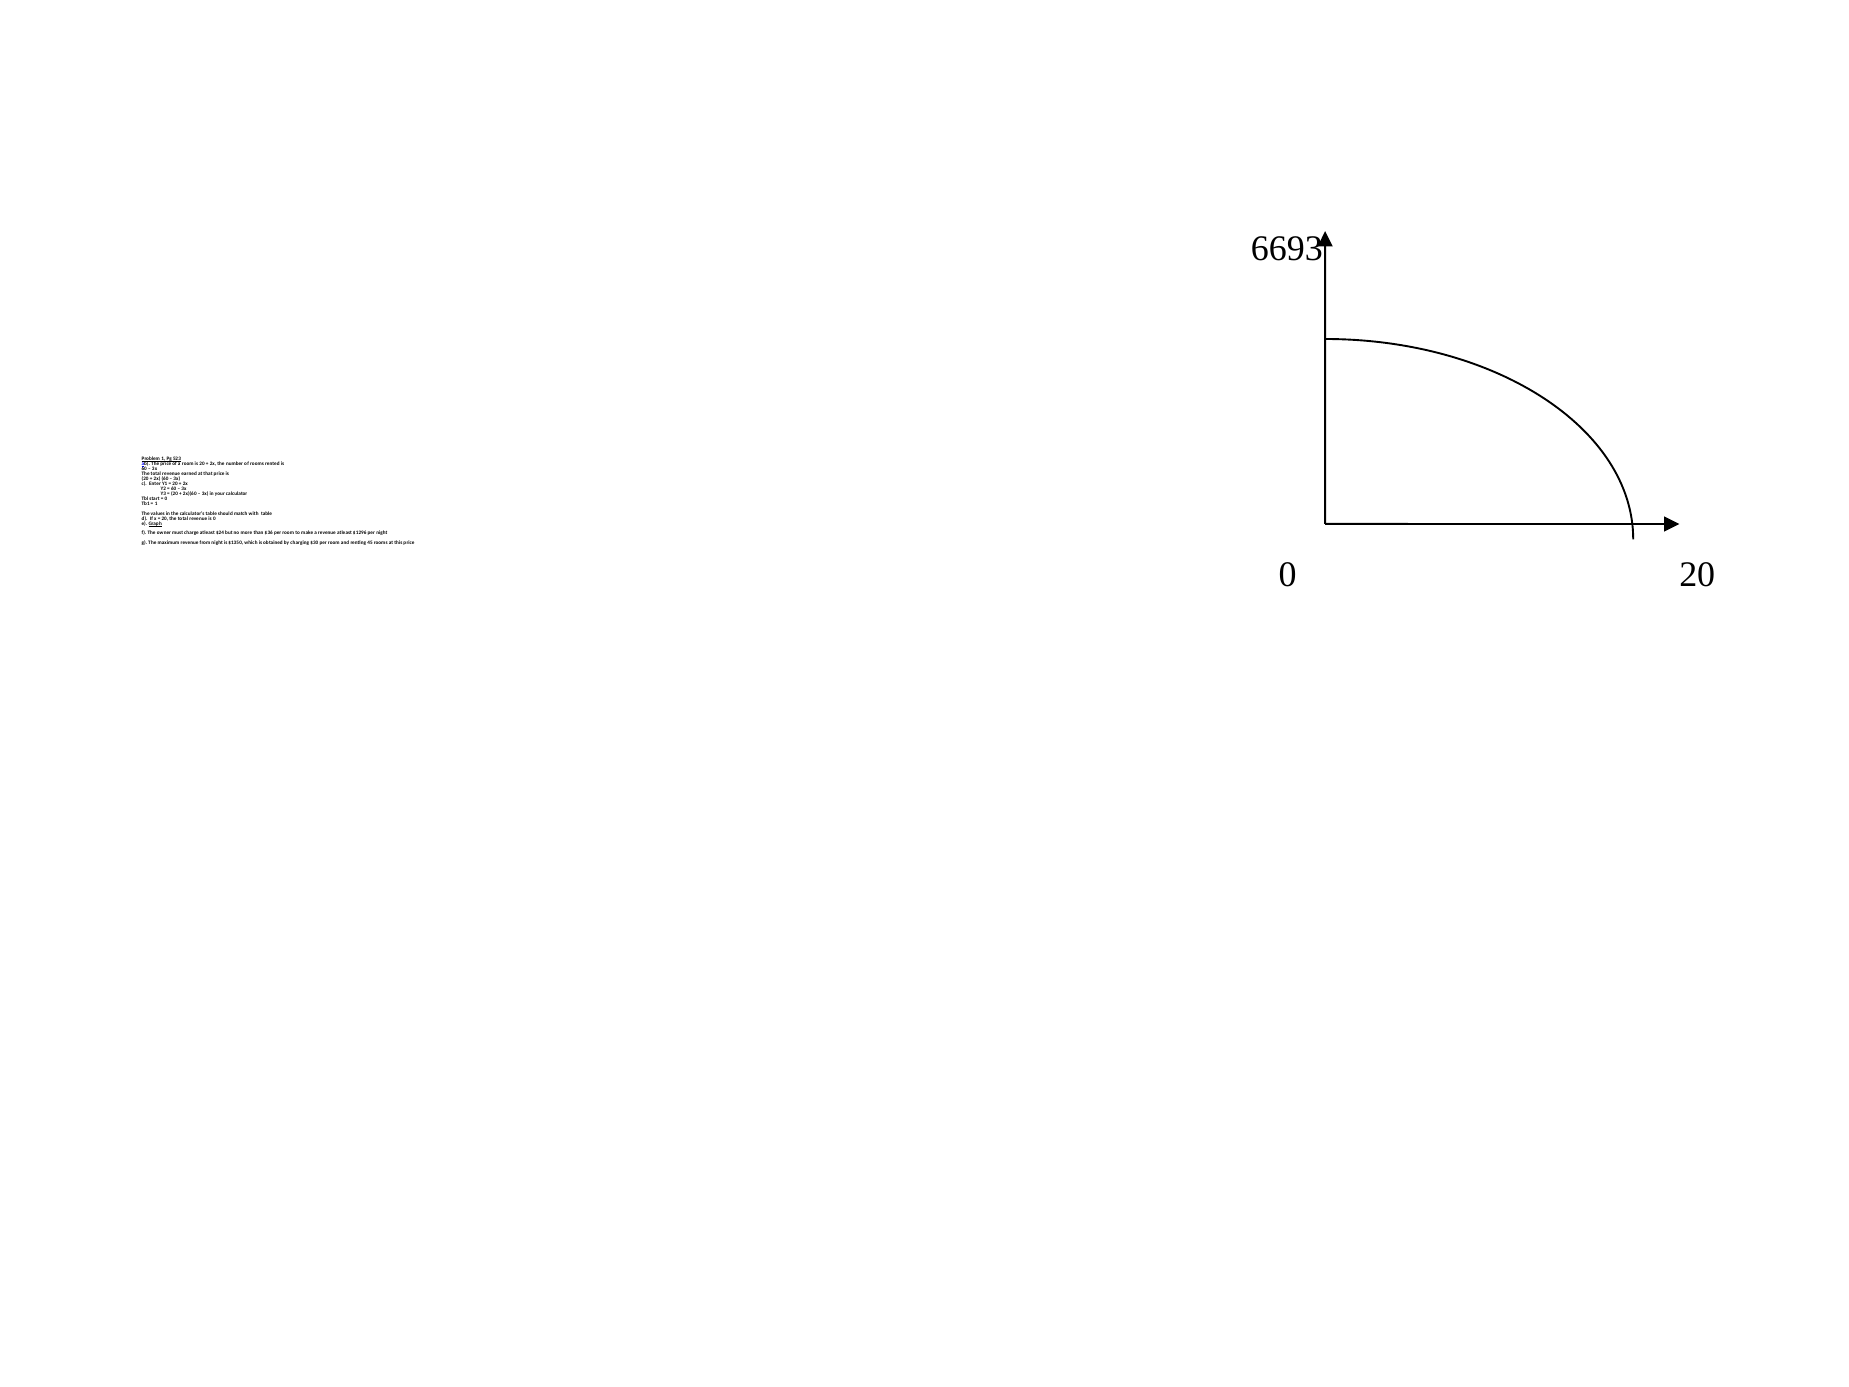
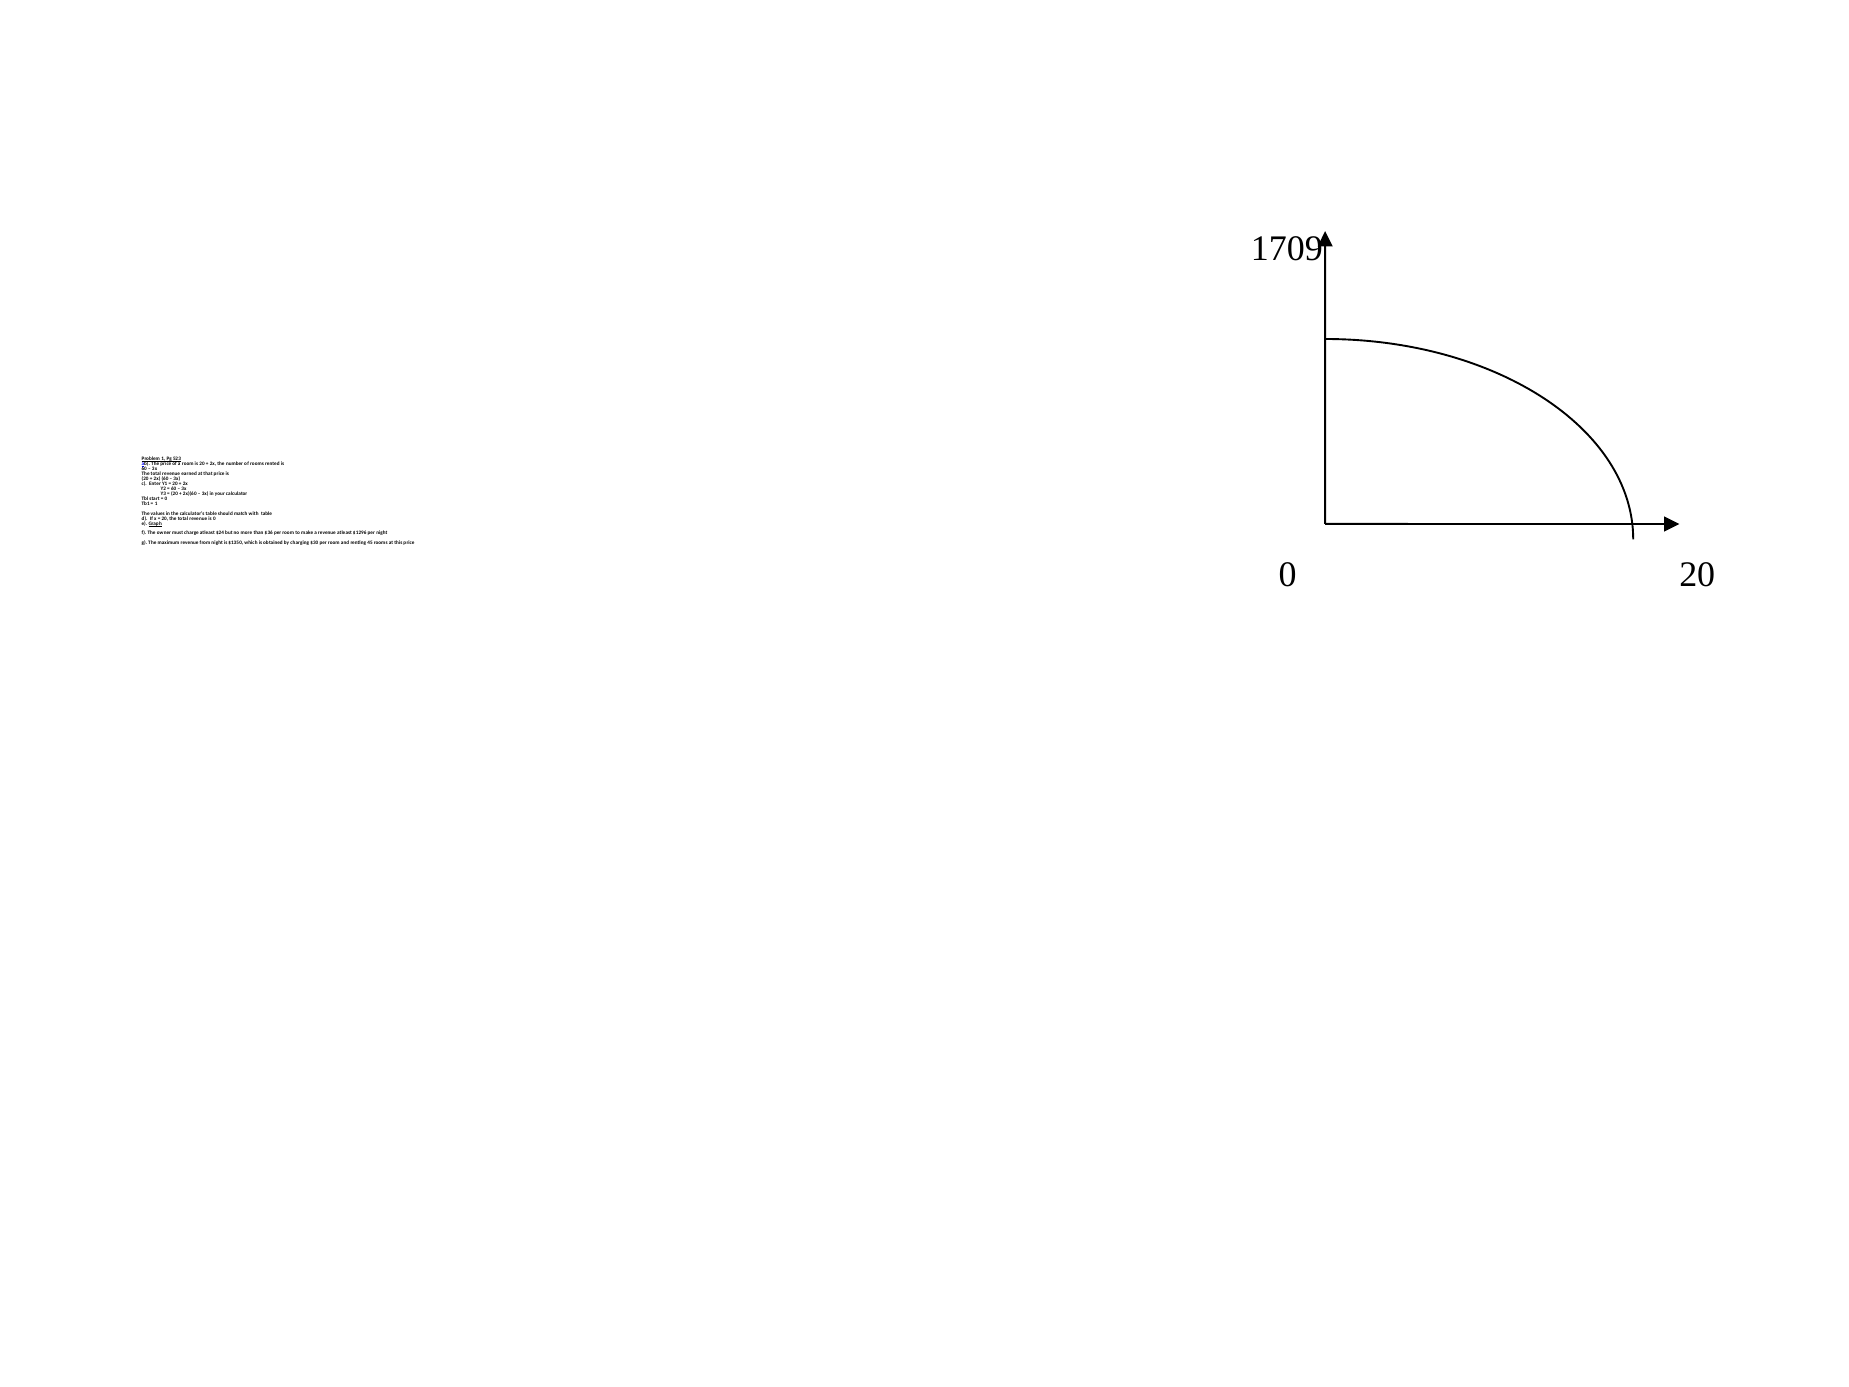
6693: 6693 -> 1709
